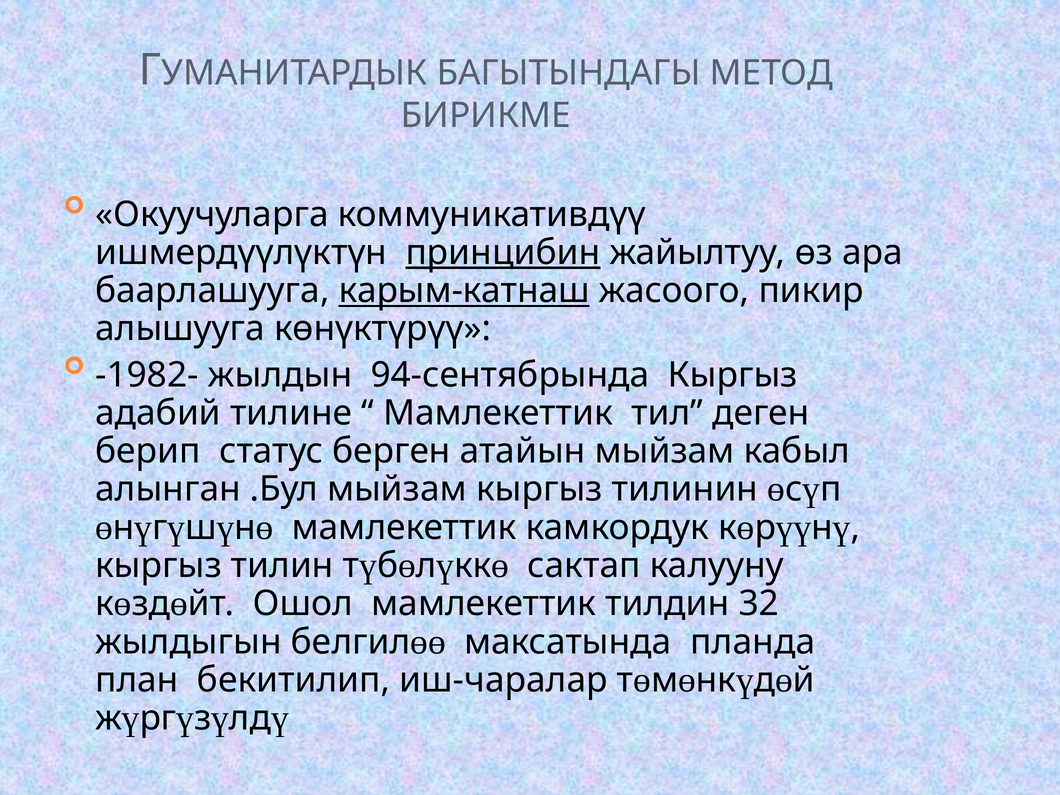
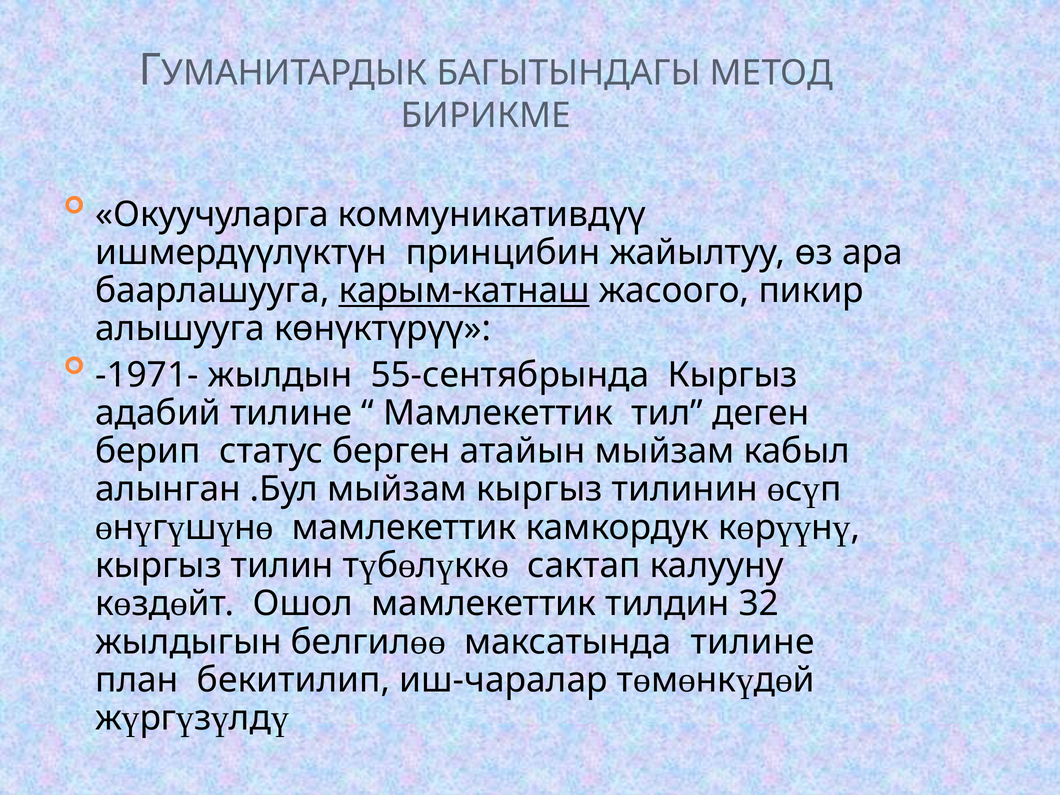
принцибин underline: present -> none
-1982-: -1982- -> -1971-
94-сентябрында: 94-сентябрында -> 55-сентябрында
максатында планда: планда -> тилине
